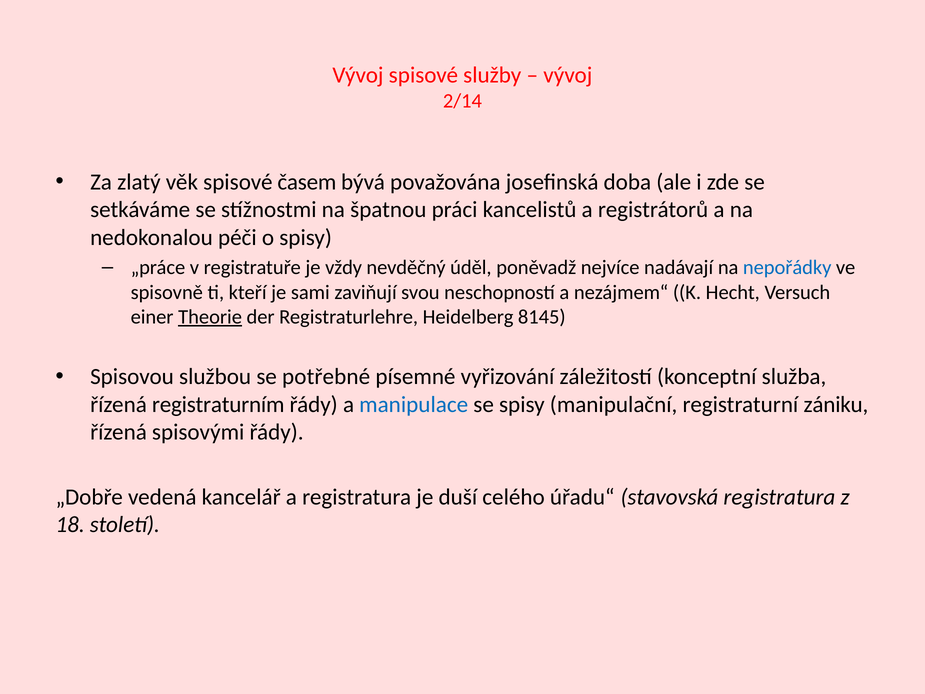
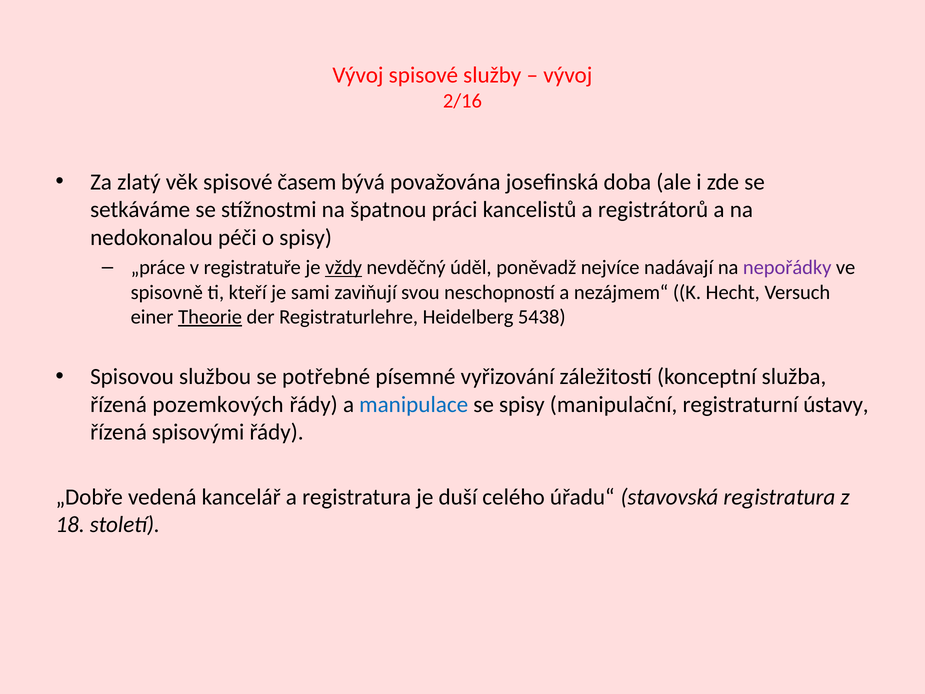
2/14: 2/14 -> 2/16
vždy underline: none -> present
nepořádky colour: blue -> purple
8145: 8145 -> 5438
registraturním: registraturním -> pozemkových
zániku: zániku -> ústavy
